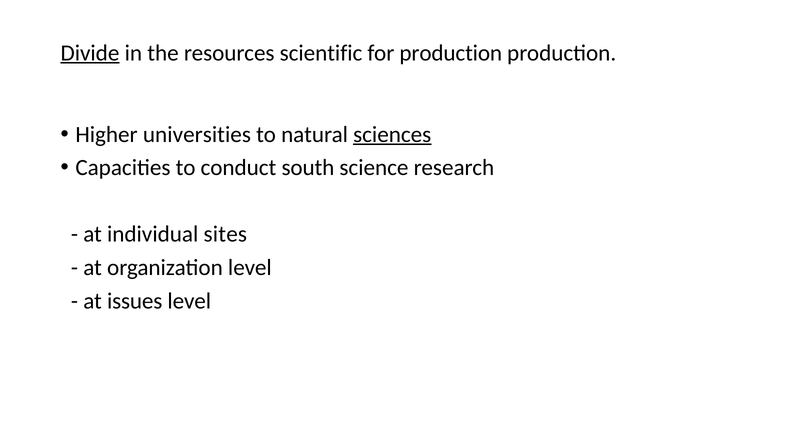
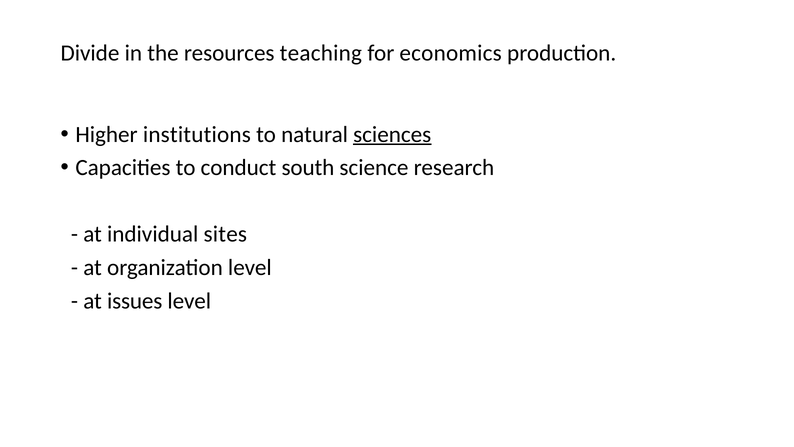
Divide underline: present -> none
scientific: scientific -> teaching
for production: production -> economics
universities: universities -> institutions
